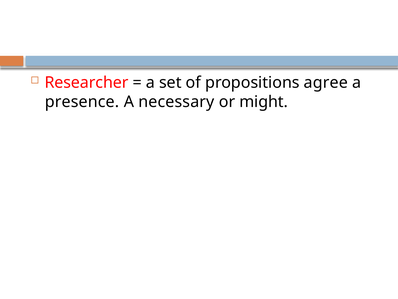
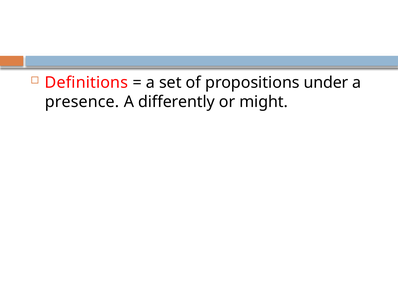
Researcher: Researcher -> Definitions
agree: agree -> under
necessary: necessary -> differently
